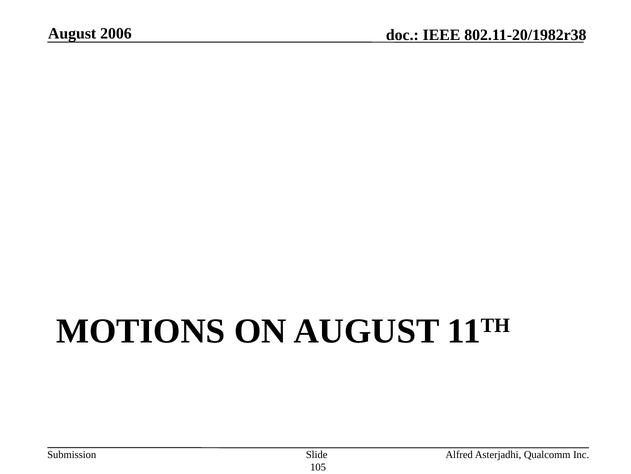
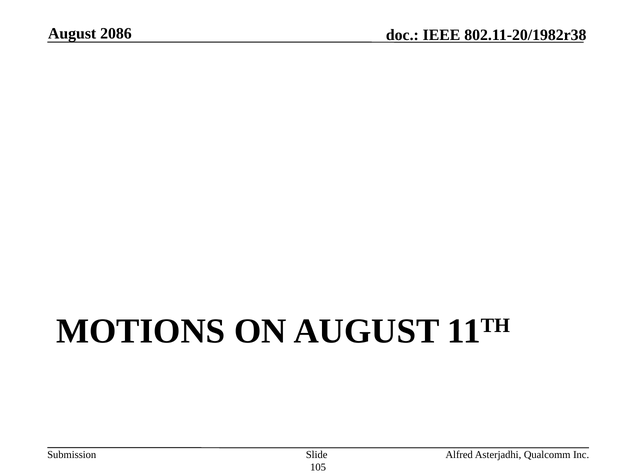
2006: 2006 -> 2086
